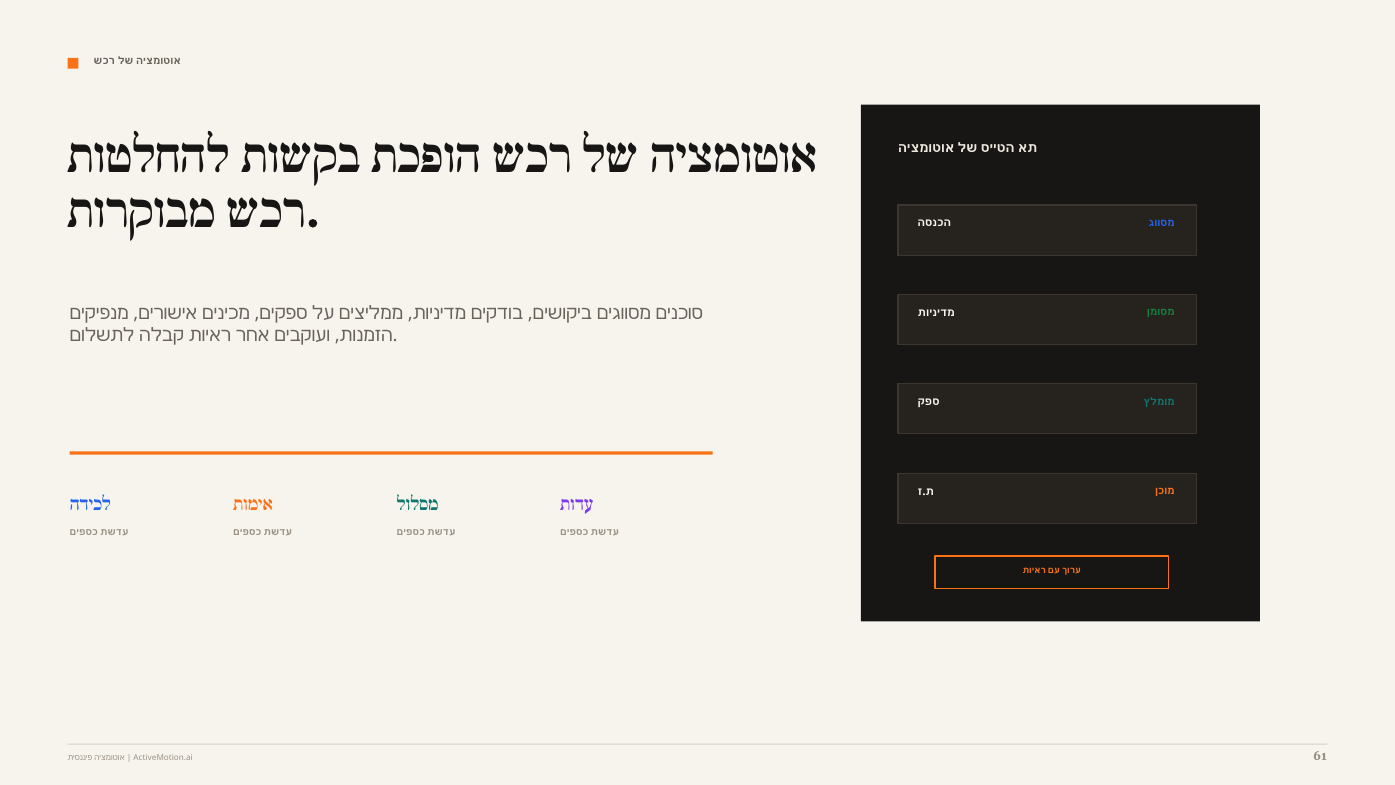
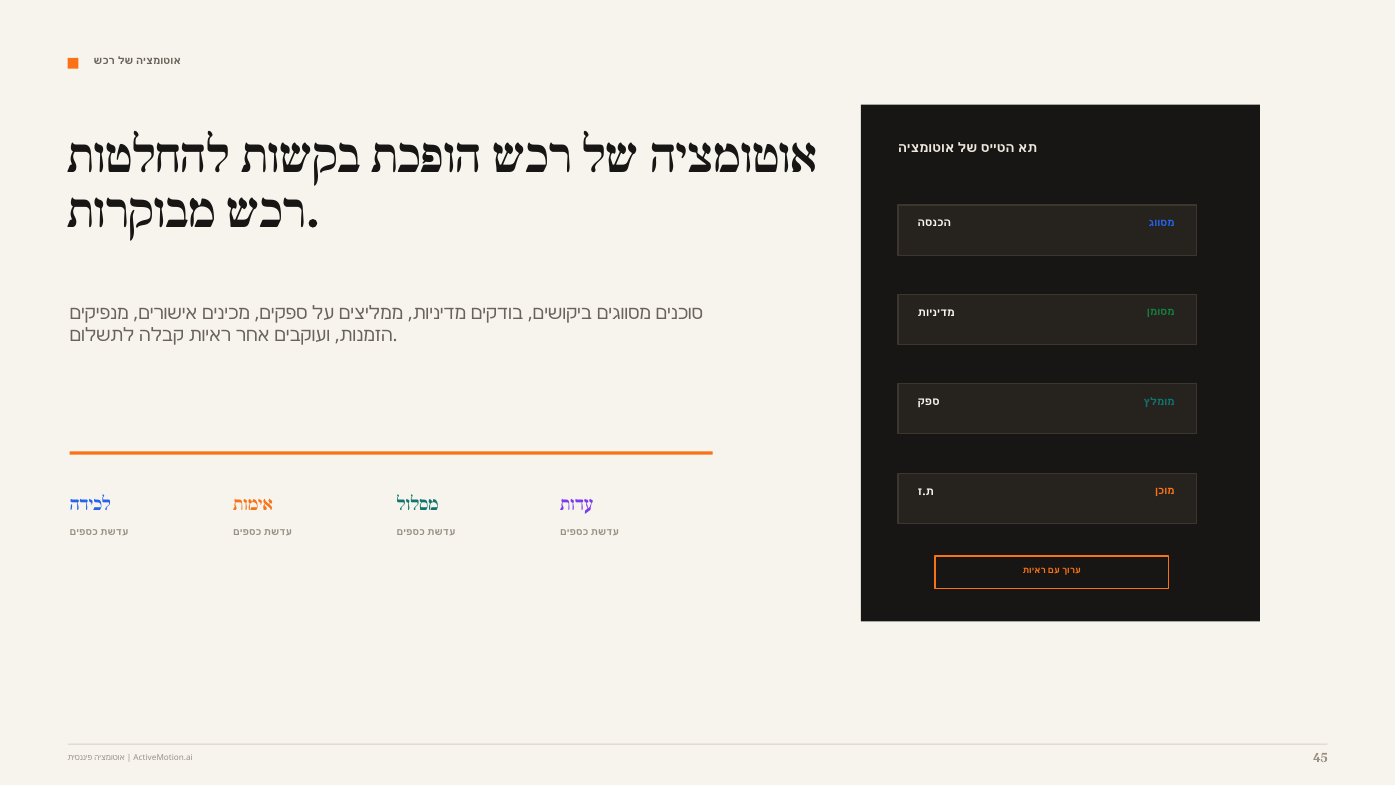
61: 61 -> 45
